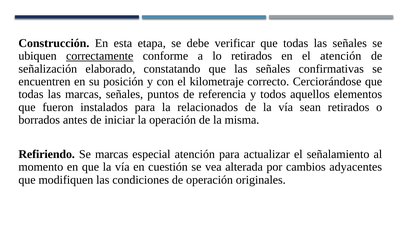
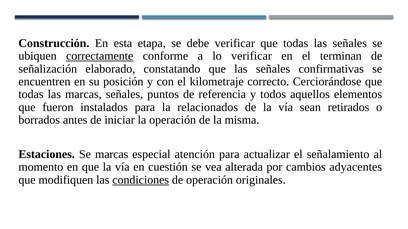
lo retirados: retirados -> verificar
el atención: atención -> terminan
Refiriendo: Refiriendo -> Estaciones
condiciones underline: none -> present
